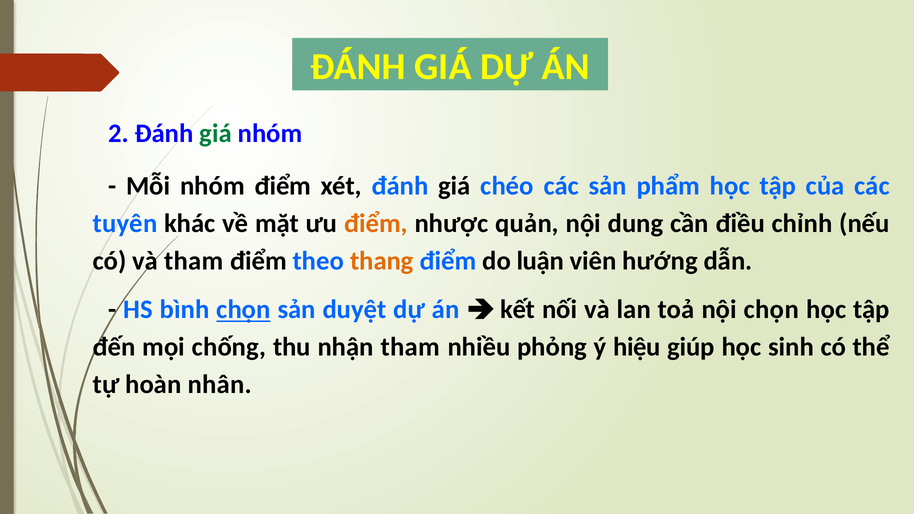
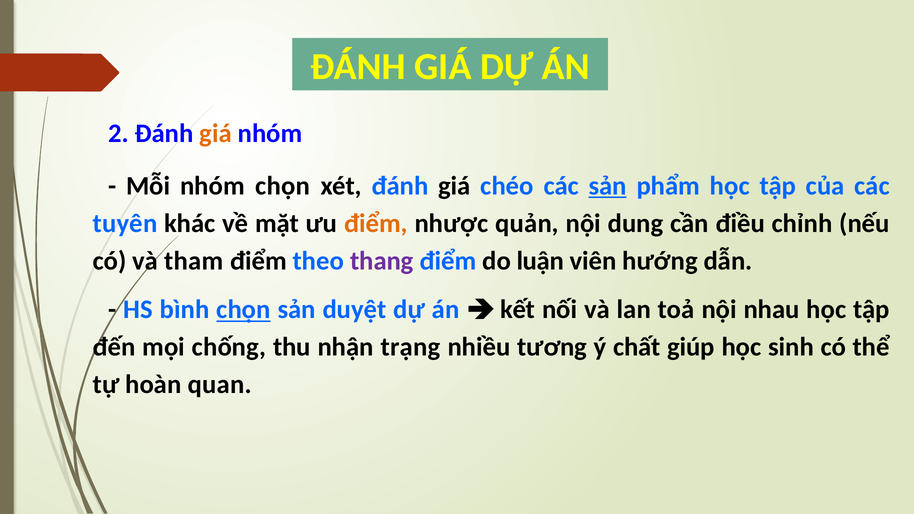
giá at (216, 133) colour: green -> orange
nhóm điểm: điểm -> chọn
sản at (608, 186) underline: none -> present
thang colour: orange -> purple
nội chọn: chọn -> nhau
nhận tham: tham -> trạng
phỏng: phỏng -> tương
hiệu: hiệu -> chất
nhân: nhân -> quan
